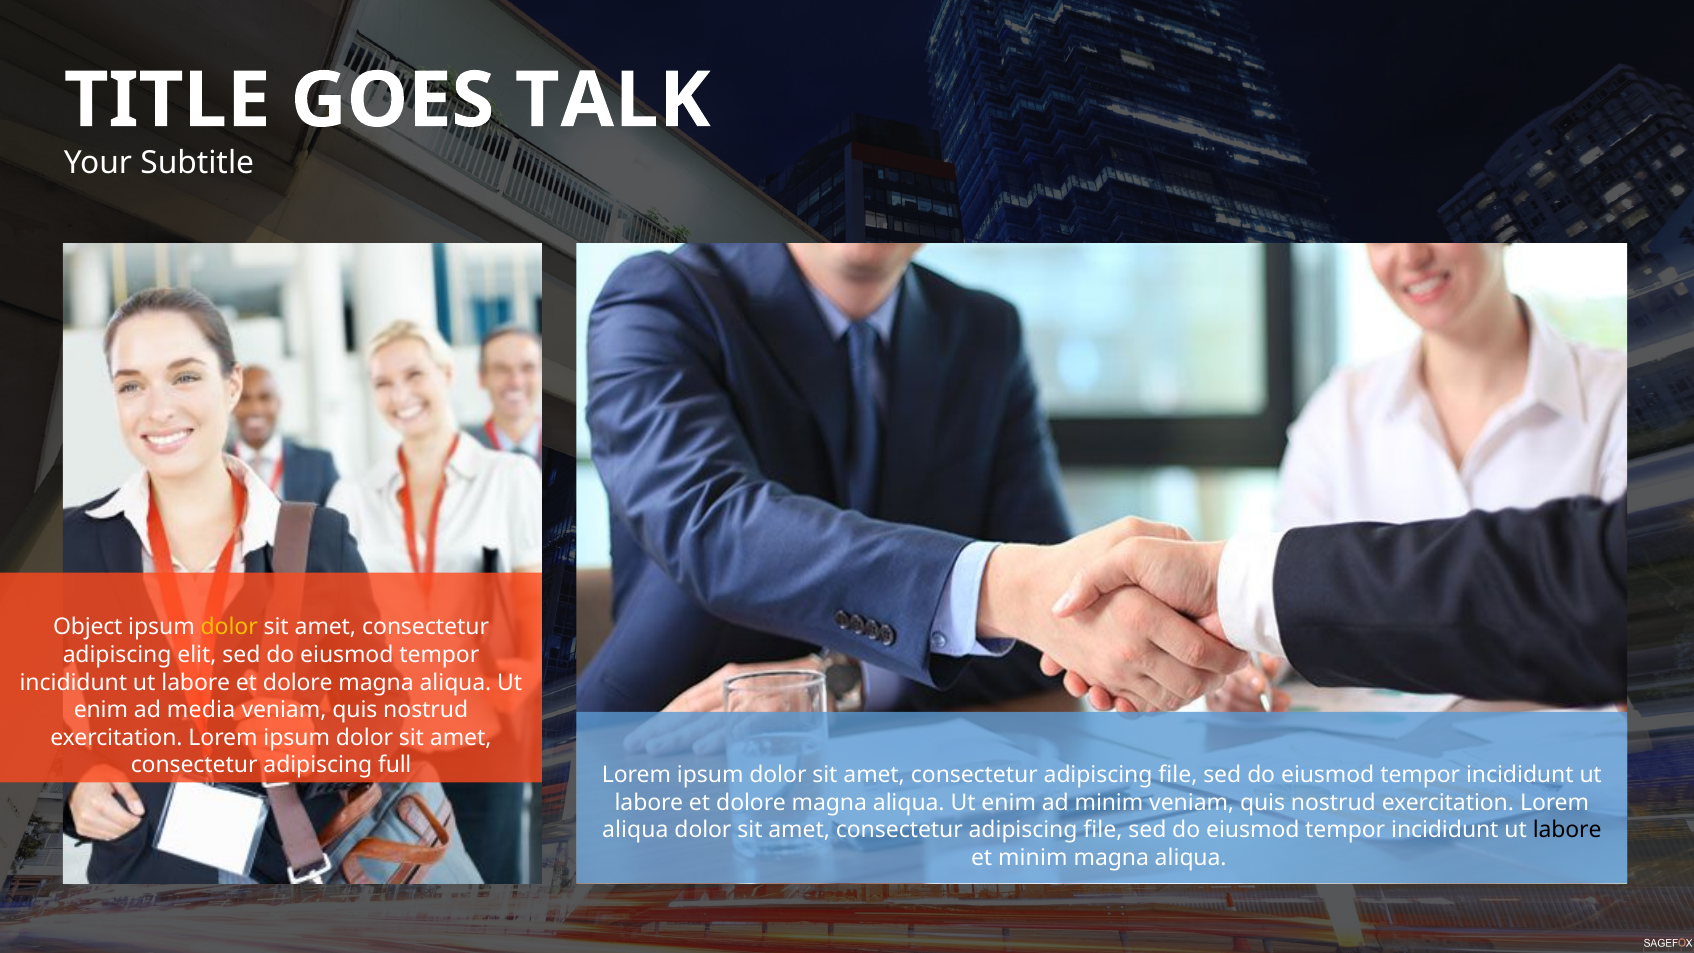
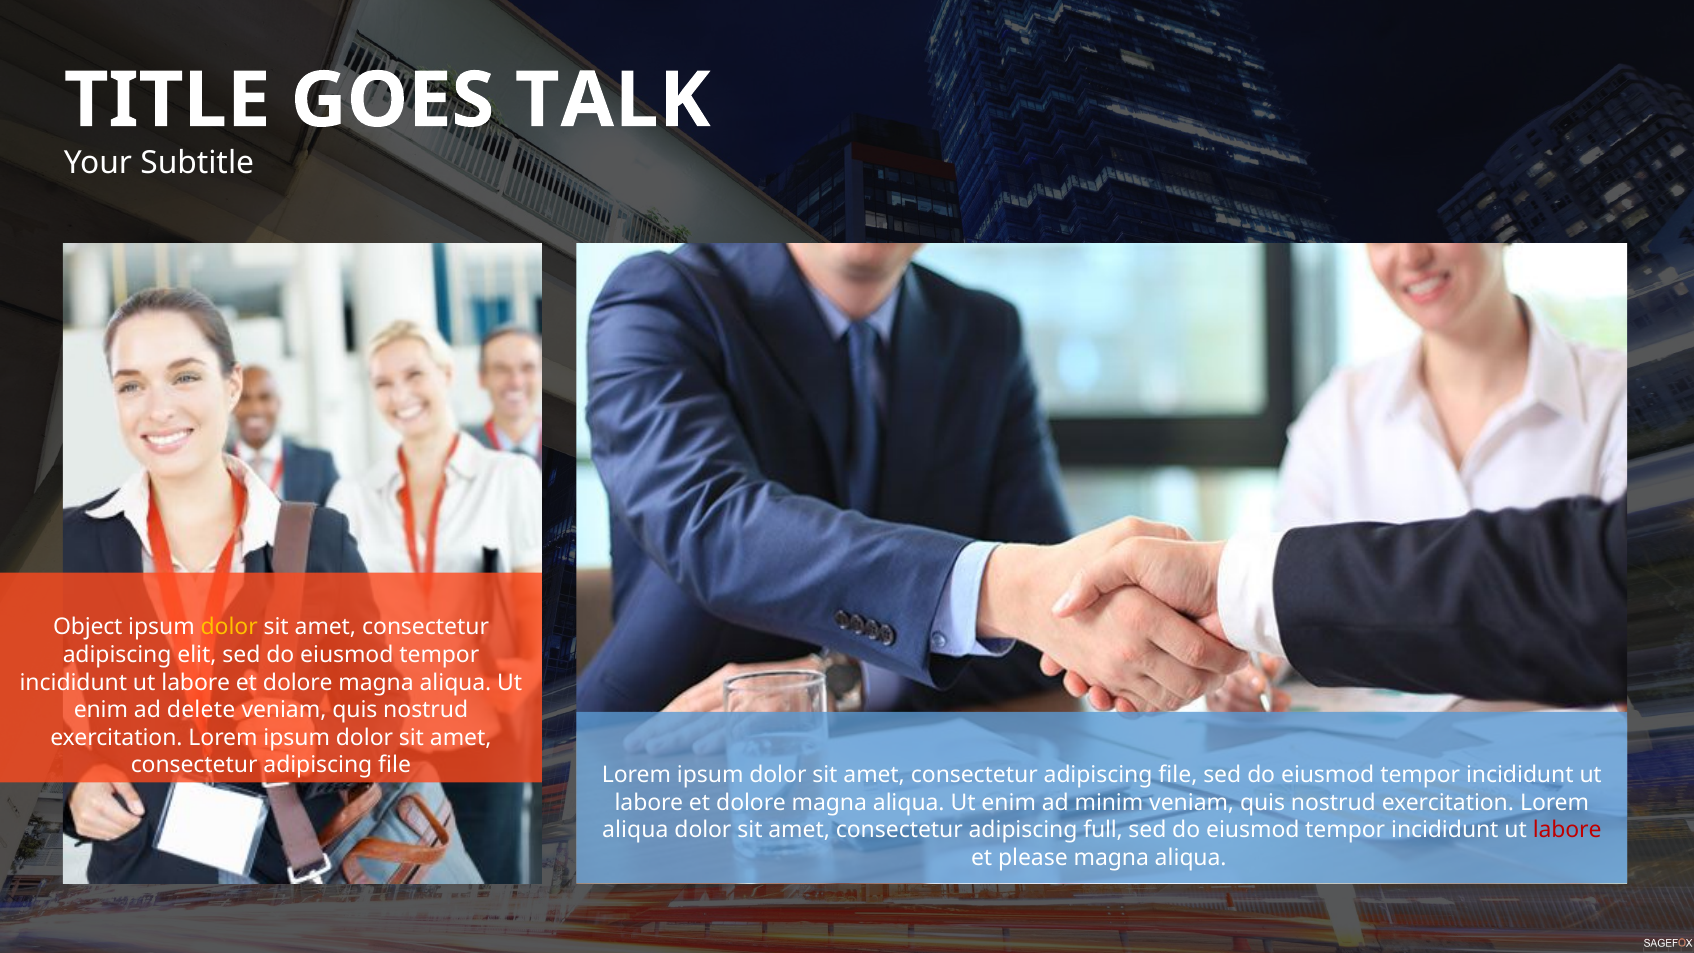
media: media -> delete
full at (395, 765): full -> file
file at (1103, 830): file -> full
labore at (1567, 830) colour: black -> red
et minim: minim -> please
